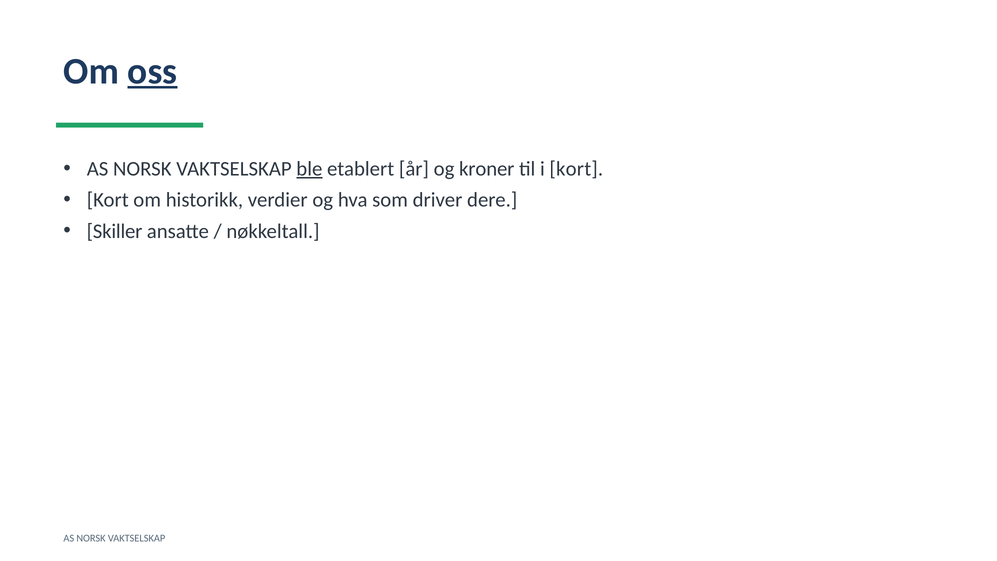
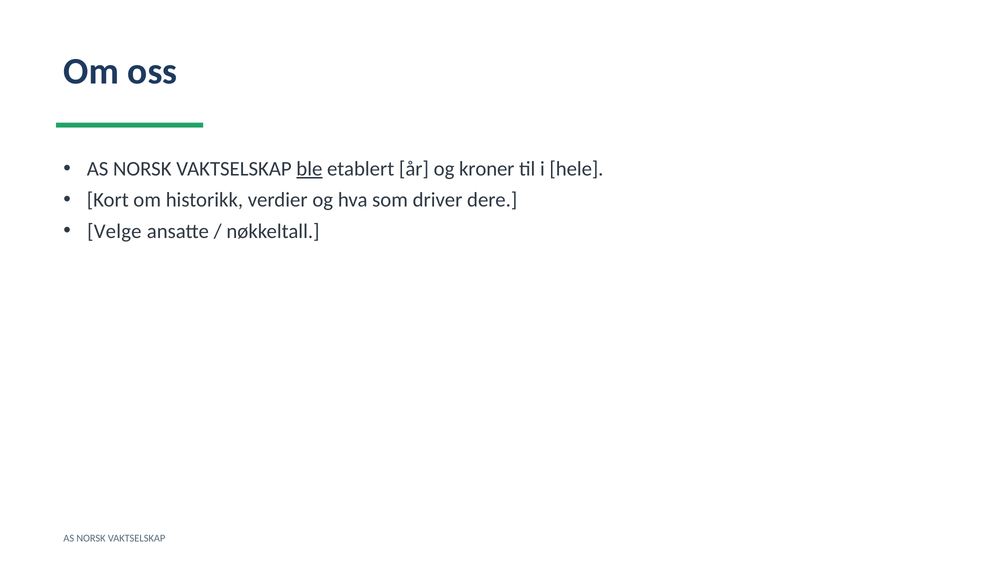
oss underline: present -> none
i kort: kort -> hele
Skiller: Skiller -> Velge
